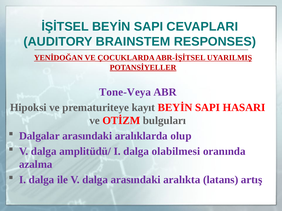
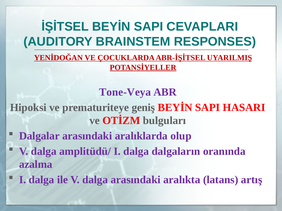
kayıt: kayıt -> geniş
olabilmesi: olabilmesi -> dalgaların
